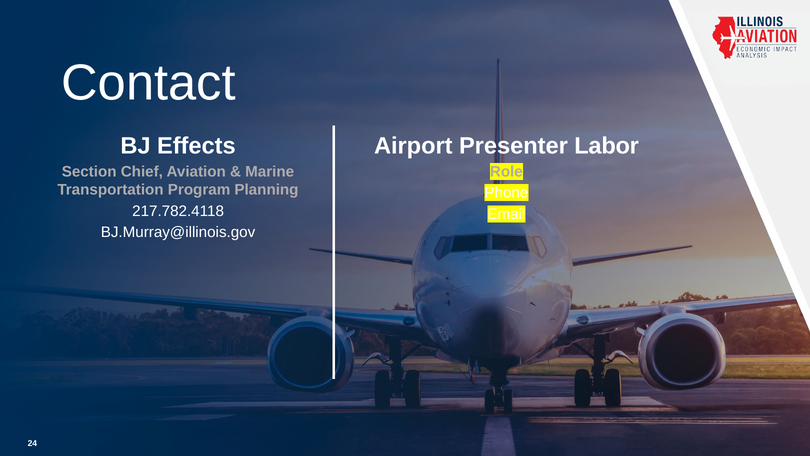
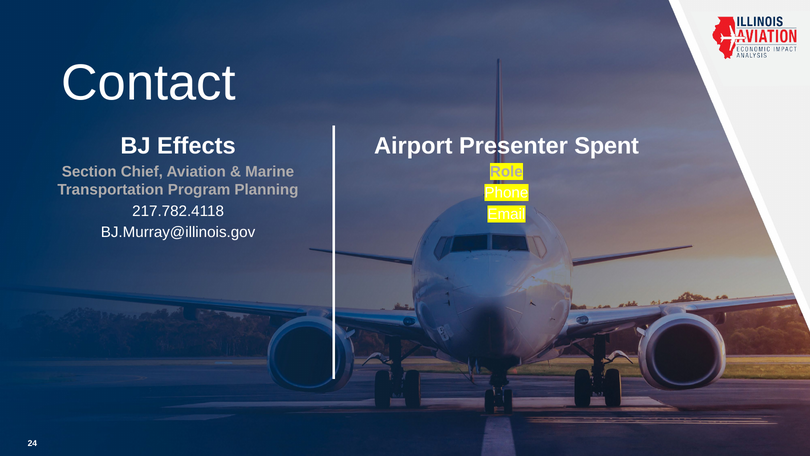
Labor: Labor -> Spent
